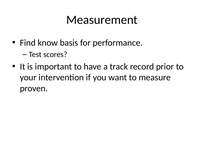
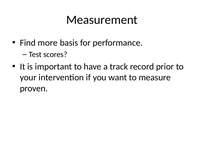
know: know -> more
